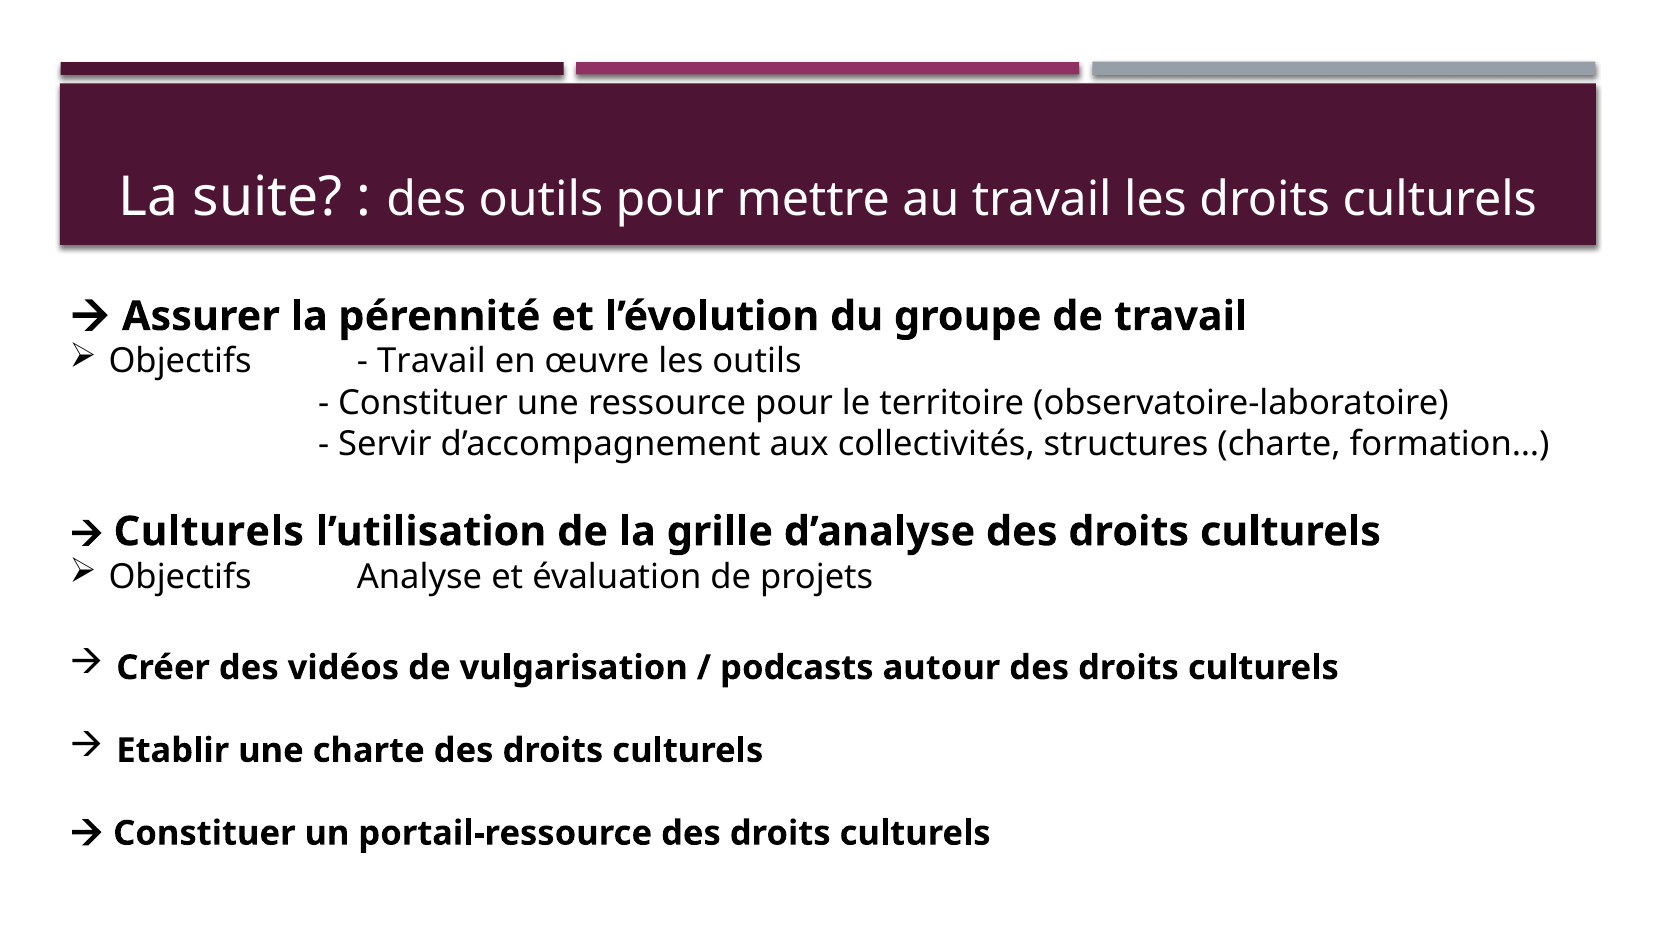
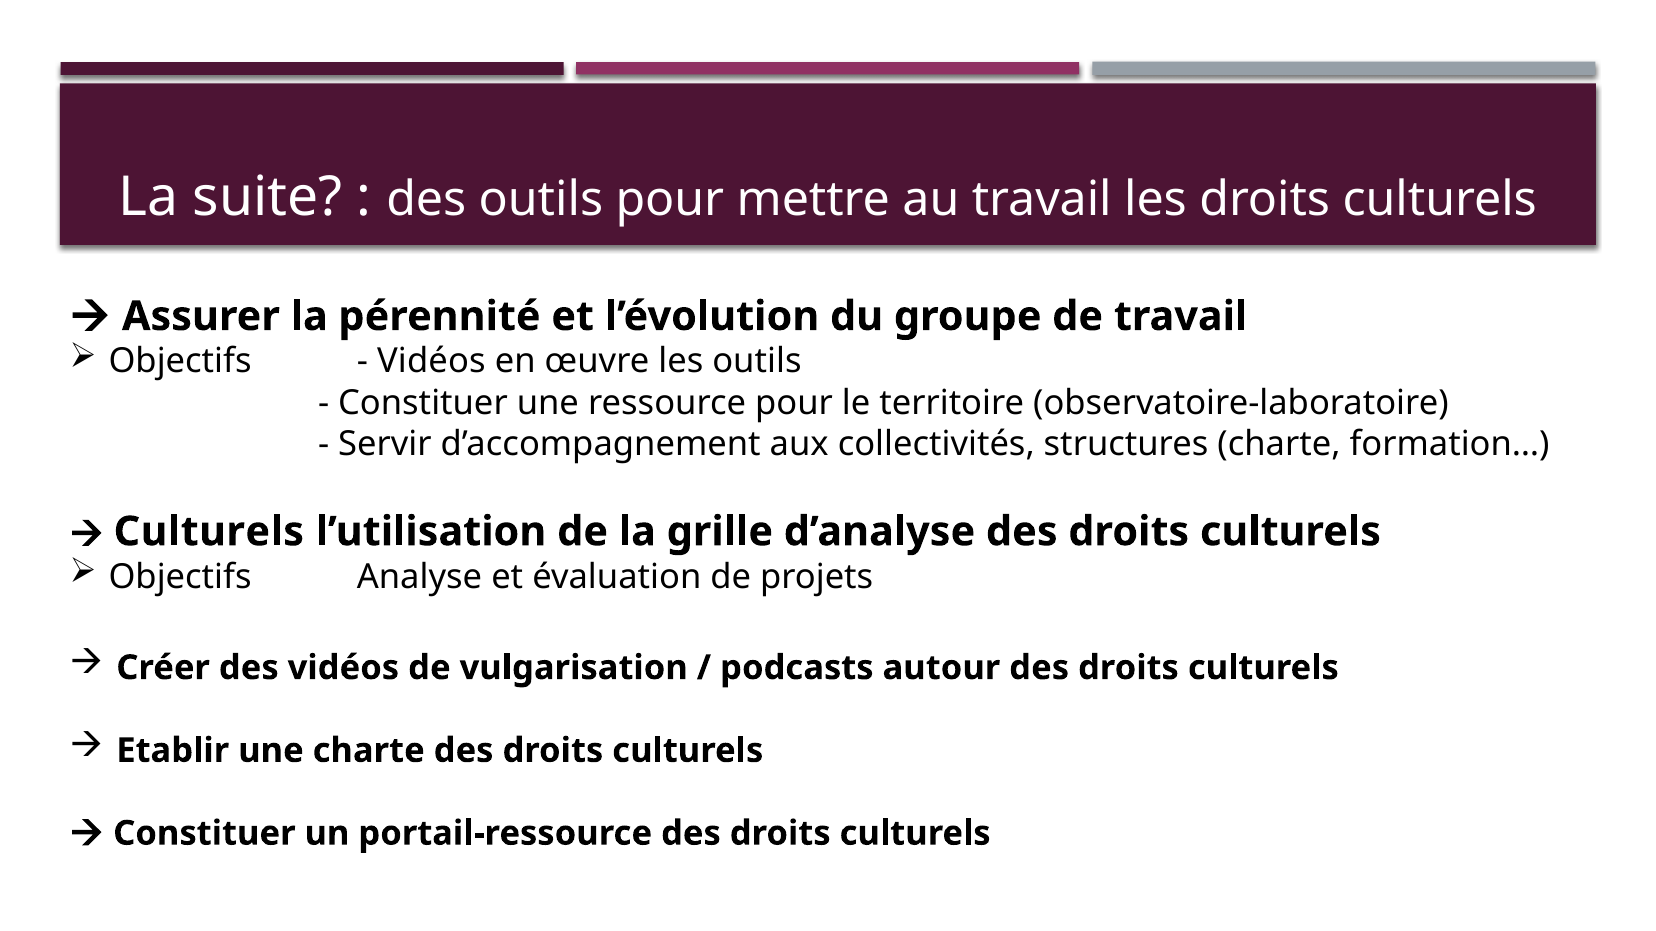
Travail at (431, 362): Travail -> Vidéos
